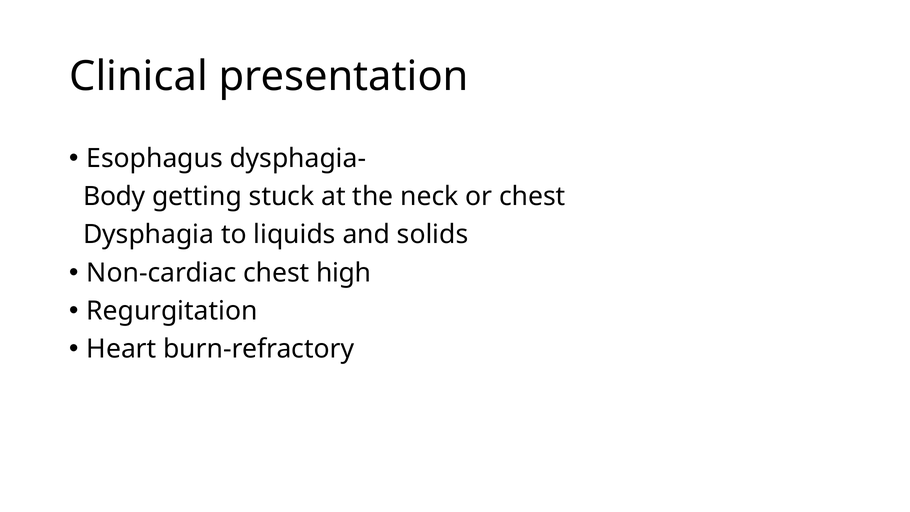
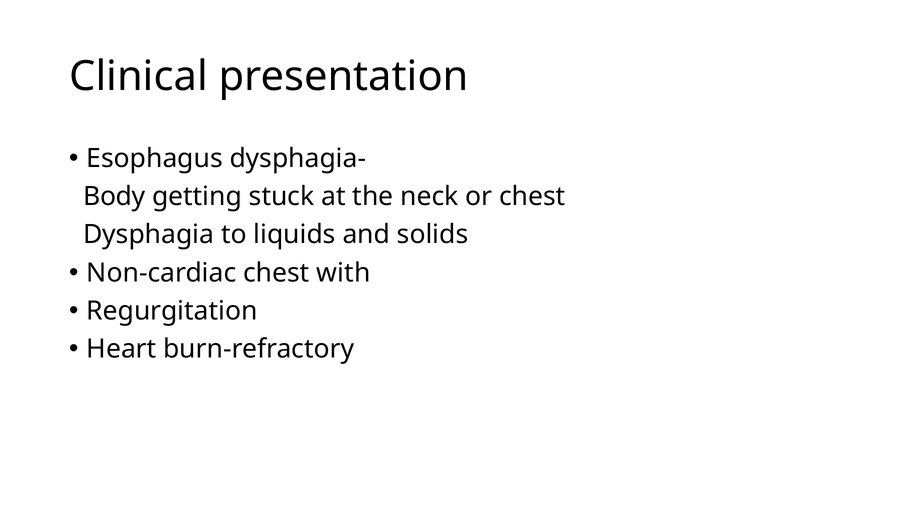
high: high -> with
